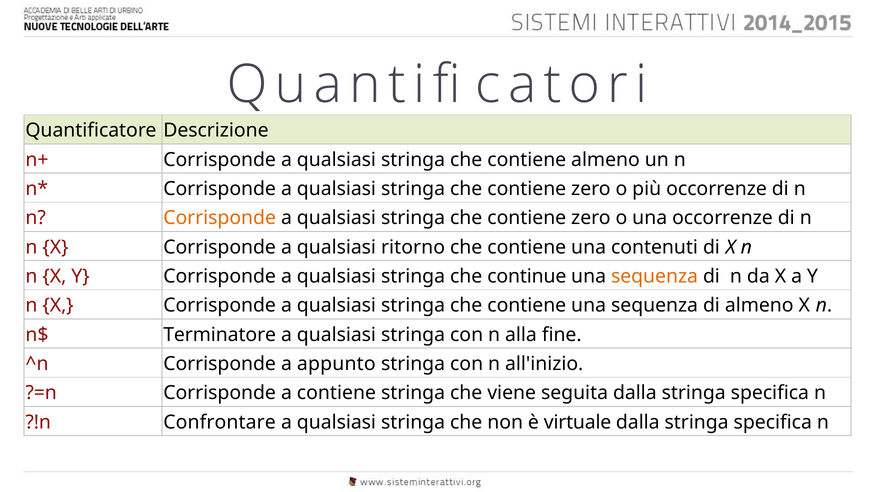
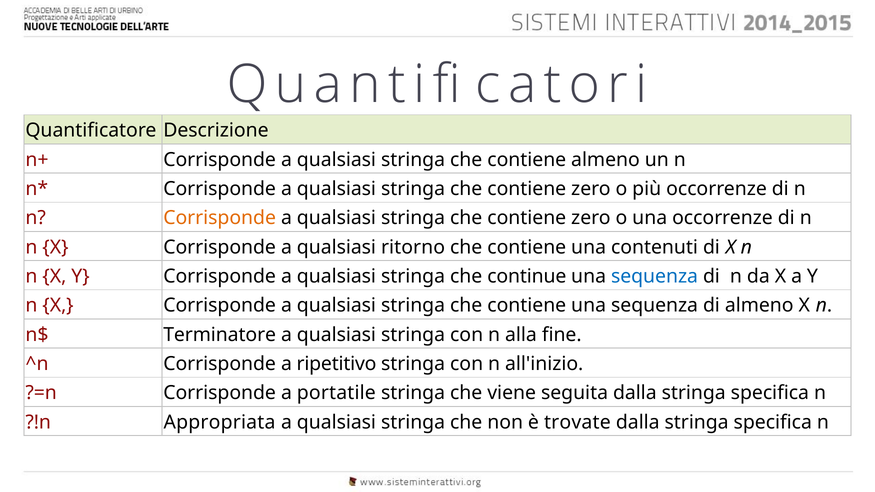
sequenza at (655, 276) colour: orange -> blue
appunto: appunto -> ripetitivo
a contiene: contiene -> portatile
Confrontare: Confrontare -> Appropriata
virtuale: virtuale -> trovate
